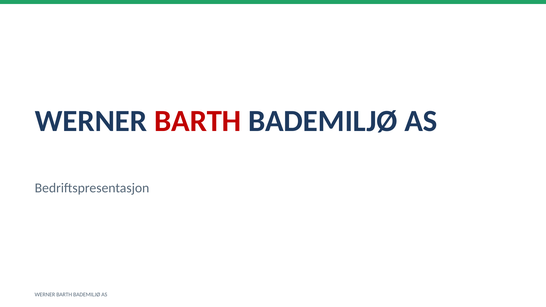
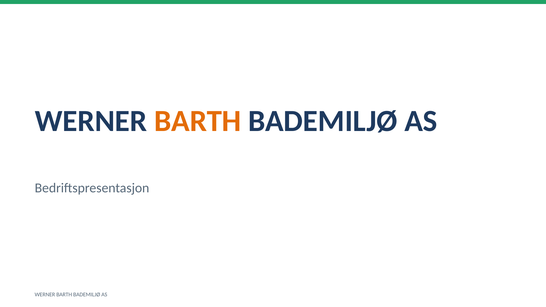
BARTH at (198, 121) colour: red -> orange
